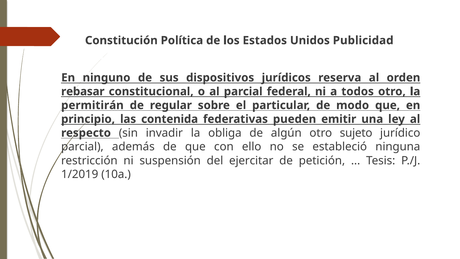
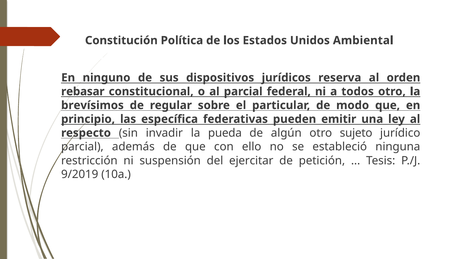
Publicidad: Publicidad -> Ambiental
permitirán: permitirán -> brevísimos
contenida: contenida -> específica
obliga: obliga -> pueda
1/2019: 1/2019 -> 9/2019
